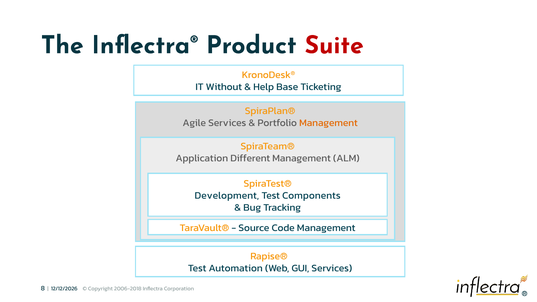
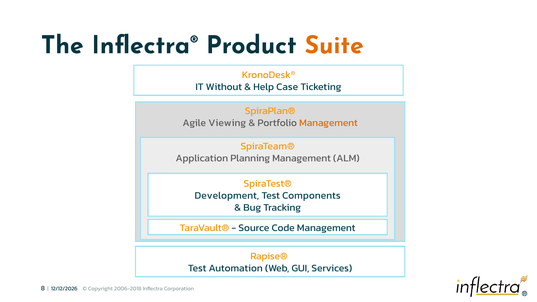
Suite colour: red -> orange
Base: Base -> Case
Agile Services: Services -> Viewing
Different: Different -> Planning
